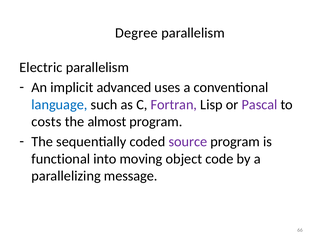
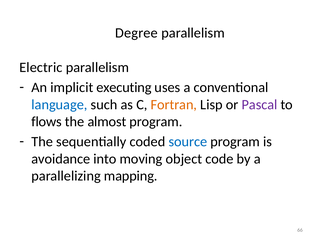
advanced: advanced -> executing
Fortran colour: purple -> orange
costs: costs -> flows
source colour: purple -> blue
functional: functional -> avoidance
message: message -> mapping
